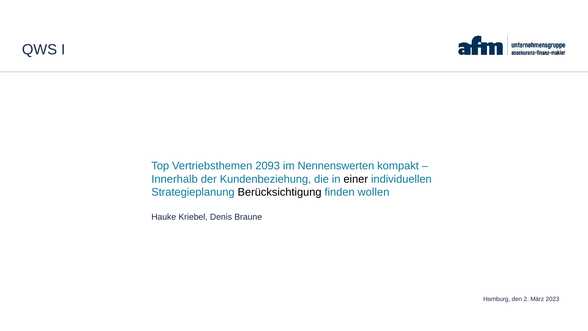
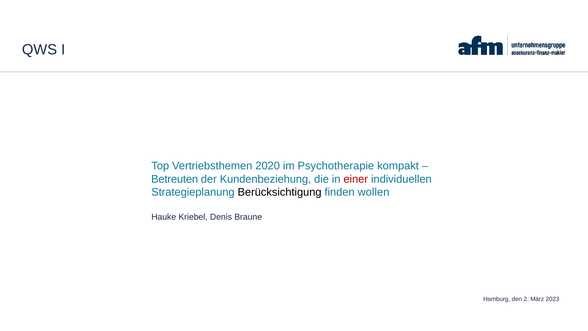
2093: 2093 -> 2020
Nennenswerten: Nennenswerten -> Psychotherapie
Innerhalb: Innerhalb -> Betreuten
einer colour: black -> red
